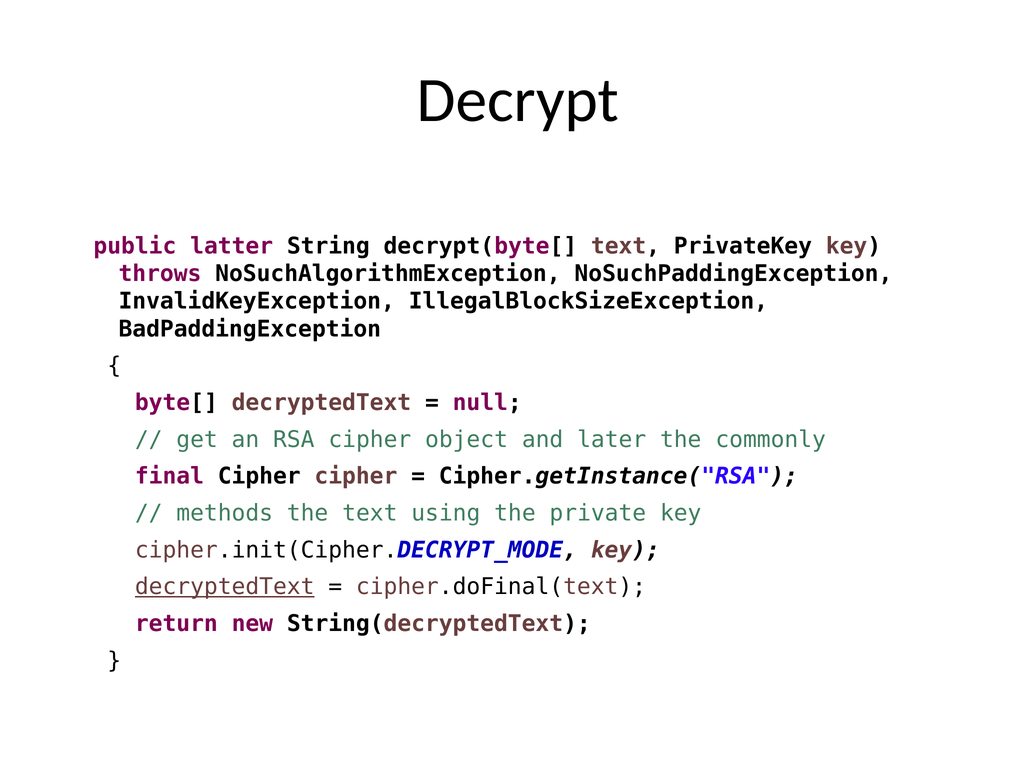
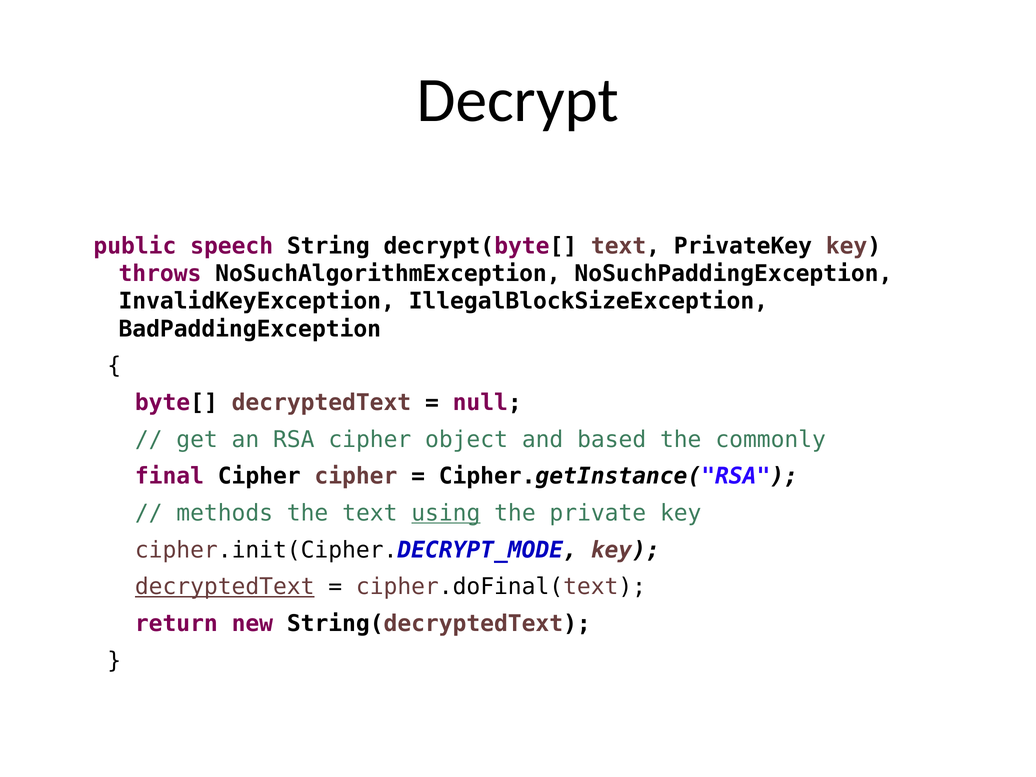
latter: latter -> speech
later: later -> based
using underline: none -> present
